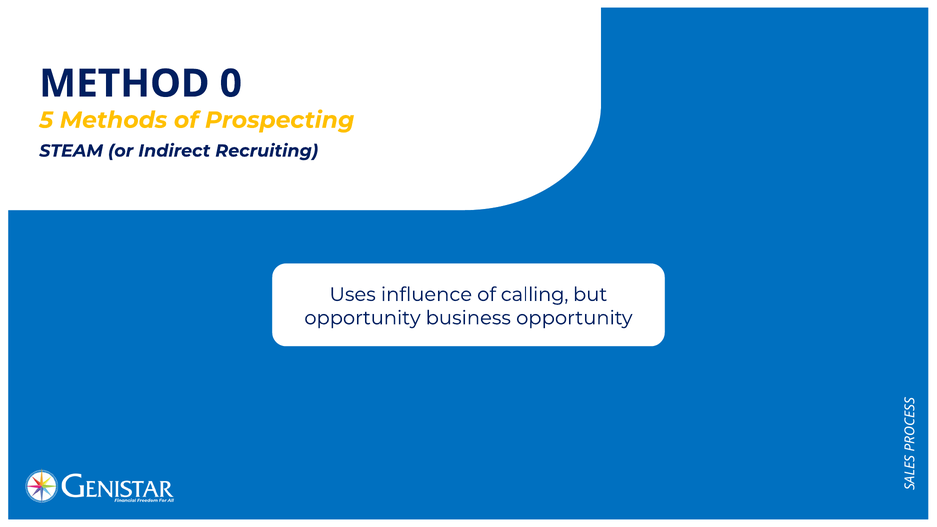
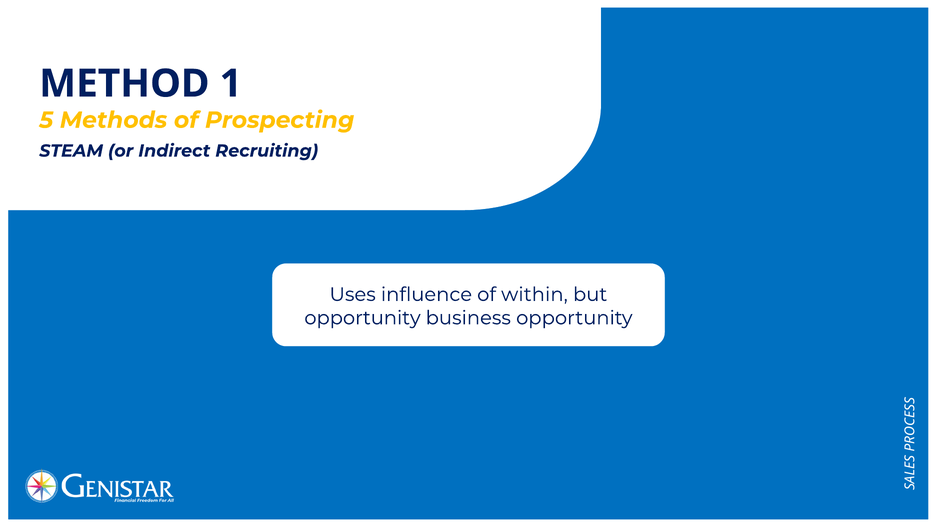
0: 0 -> 1
calling: calling -> within
